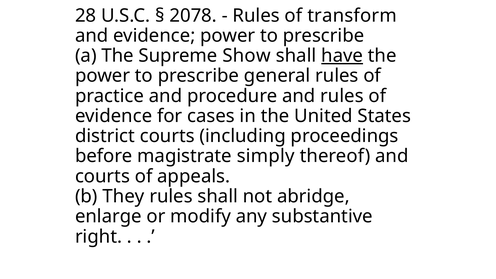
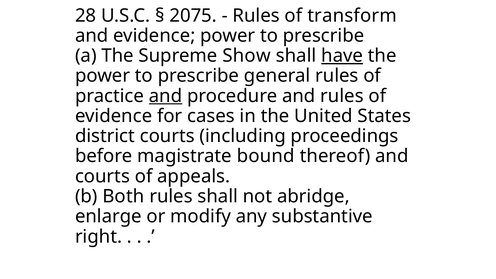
2078: 2078 -> 2075
and at (166, 96) underline: none -> present
simply: simply -> bound
They: They -> Both
